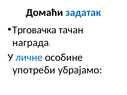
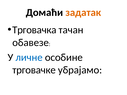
задатак colour: blue -> orange
награда: награда -> обавезе
употреби: употреби -> трговачке
